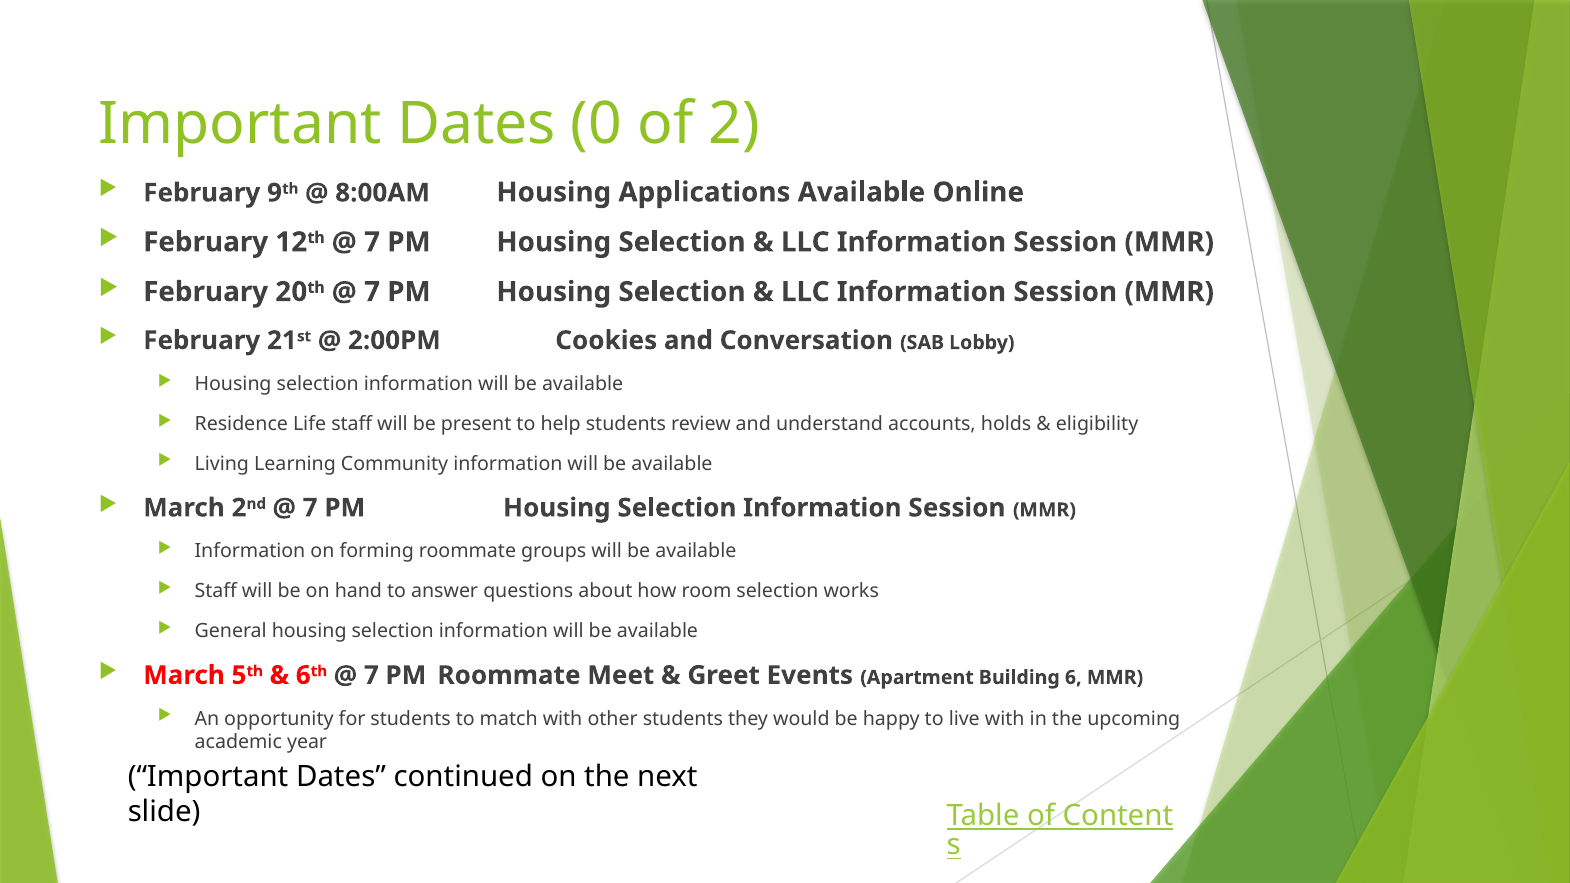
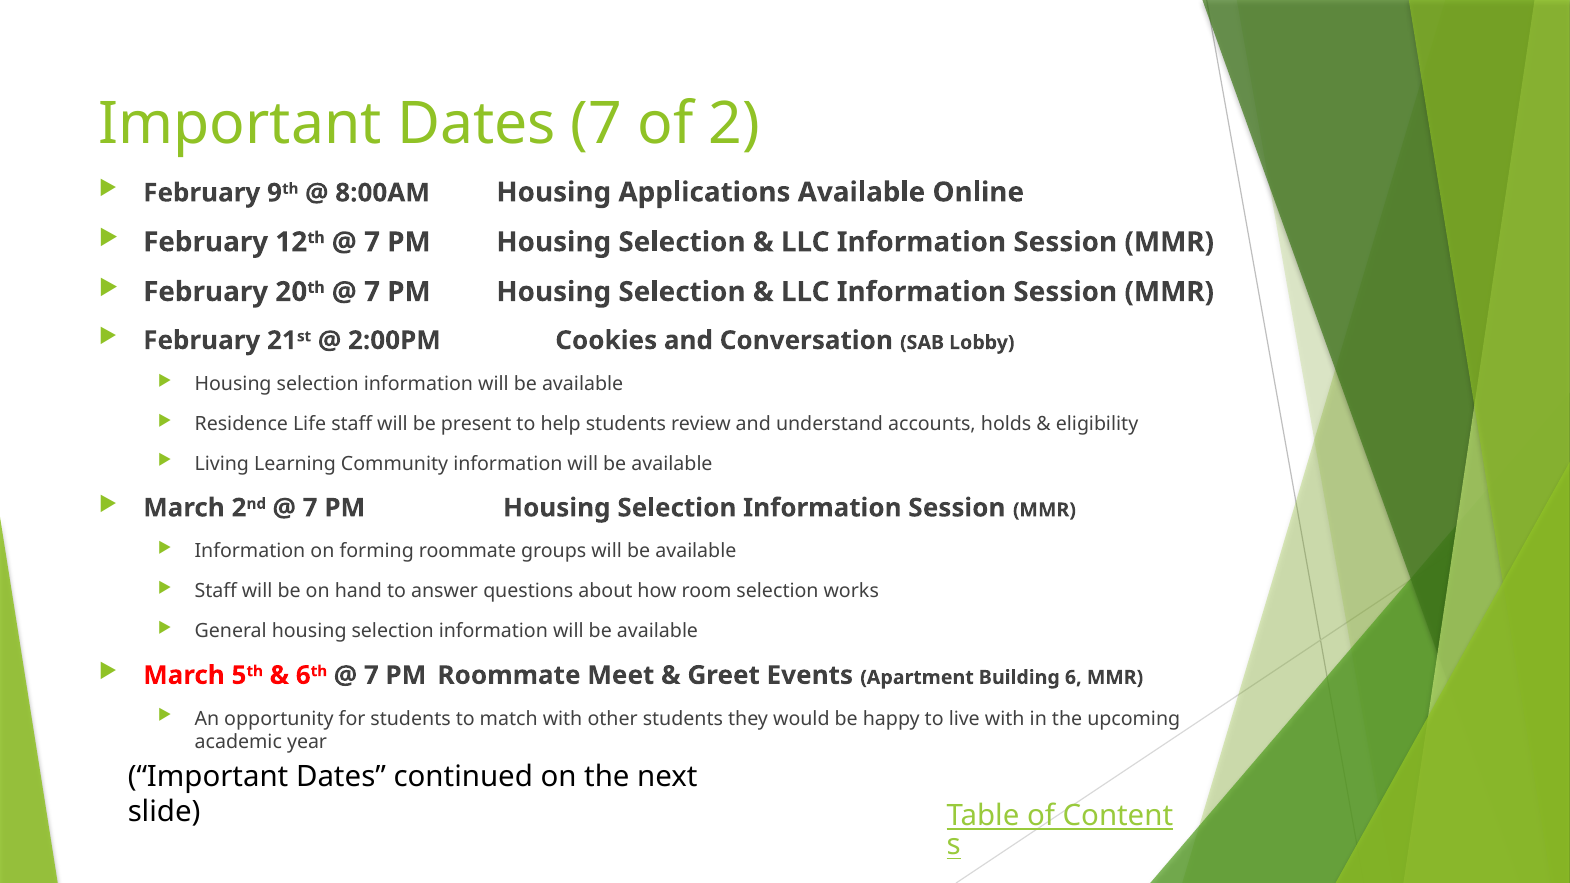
Dates 0: 0 -> 7
